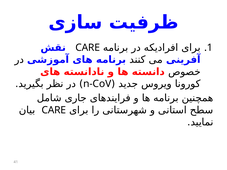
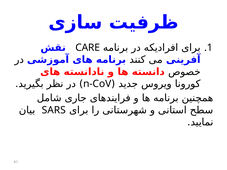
CARE at (54, 110): CARE -> SARS
